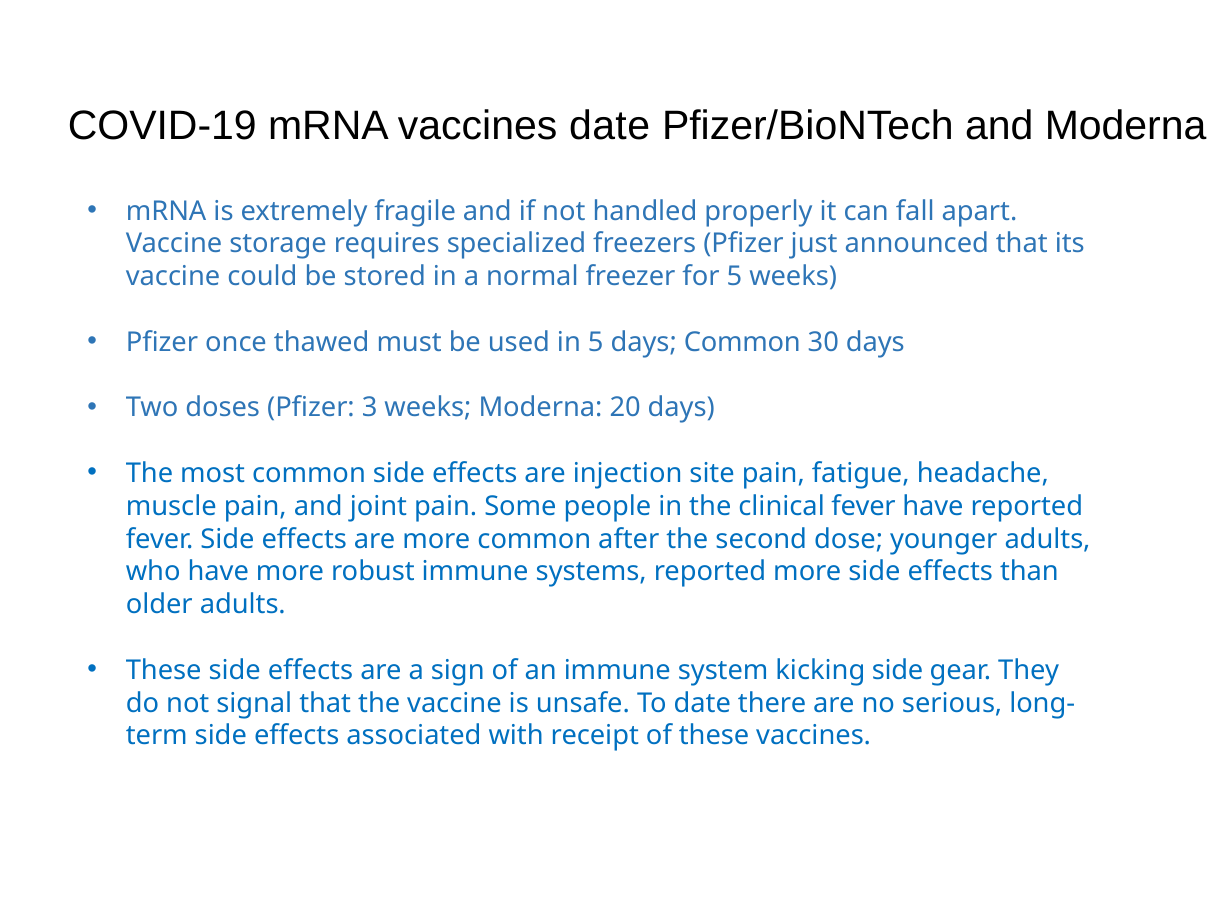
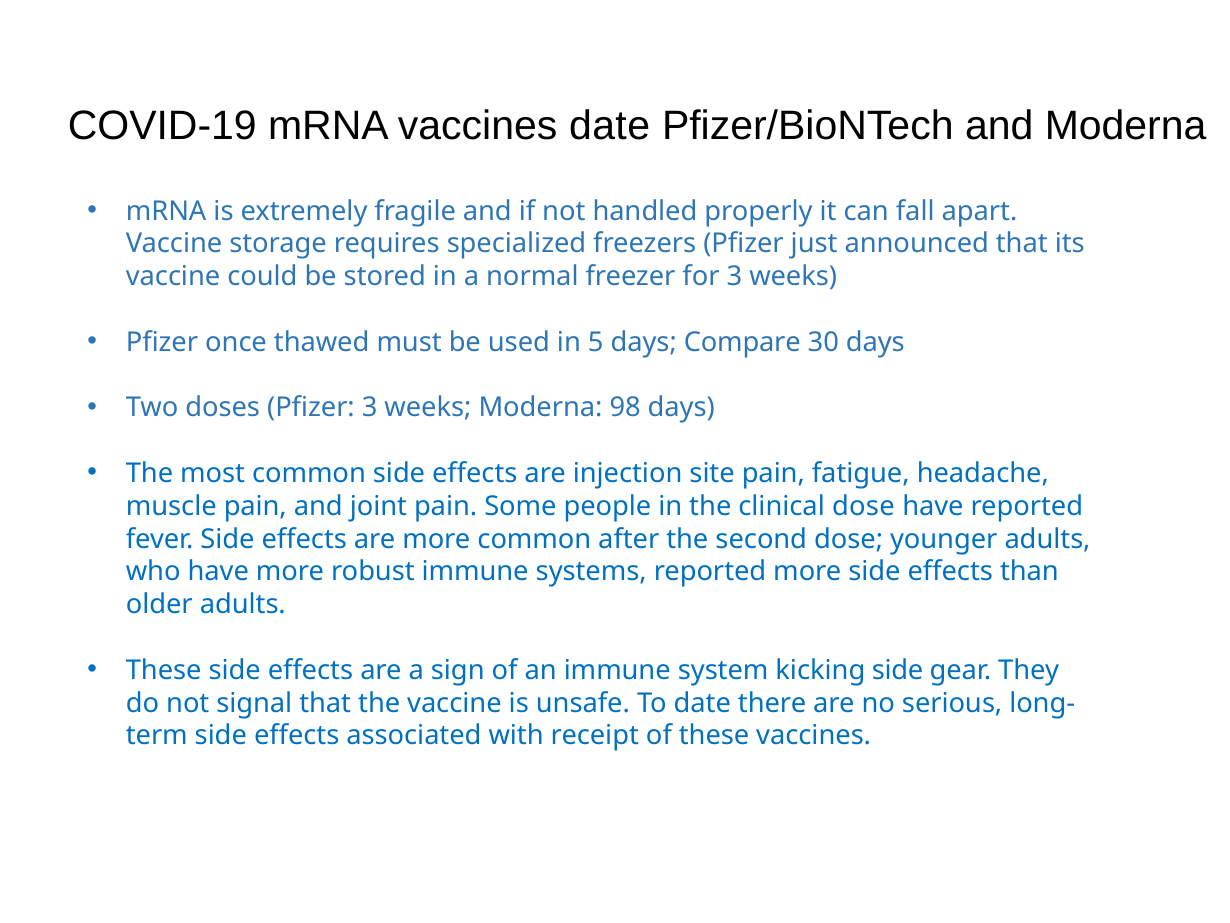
for 5: 5 -> 3
days Common: Common -> Compare
20: 20 -> 98
clinical fever: fever -> dose
